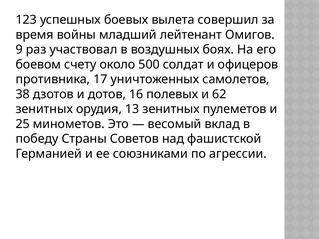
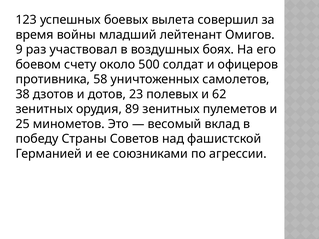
17: 17 -> 58
16: 16 -> 23
13: 13 -> 89
